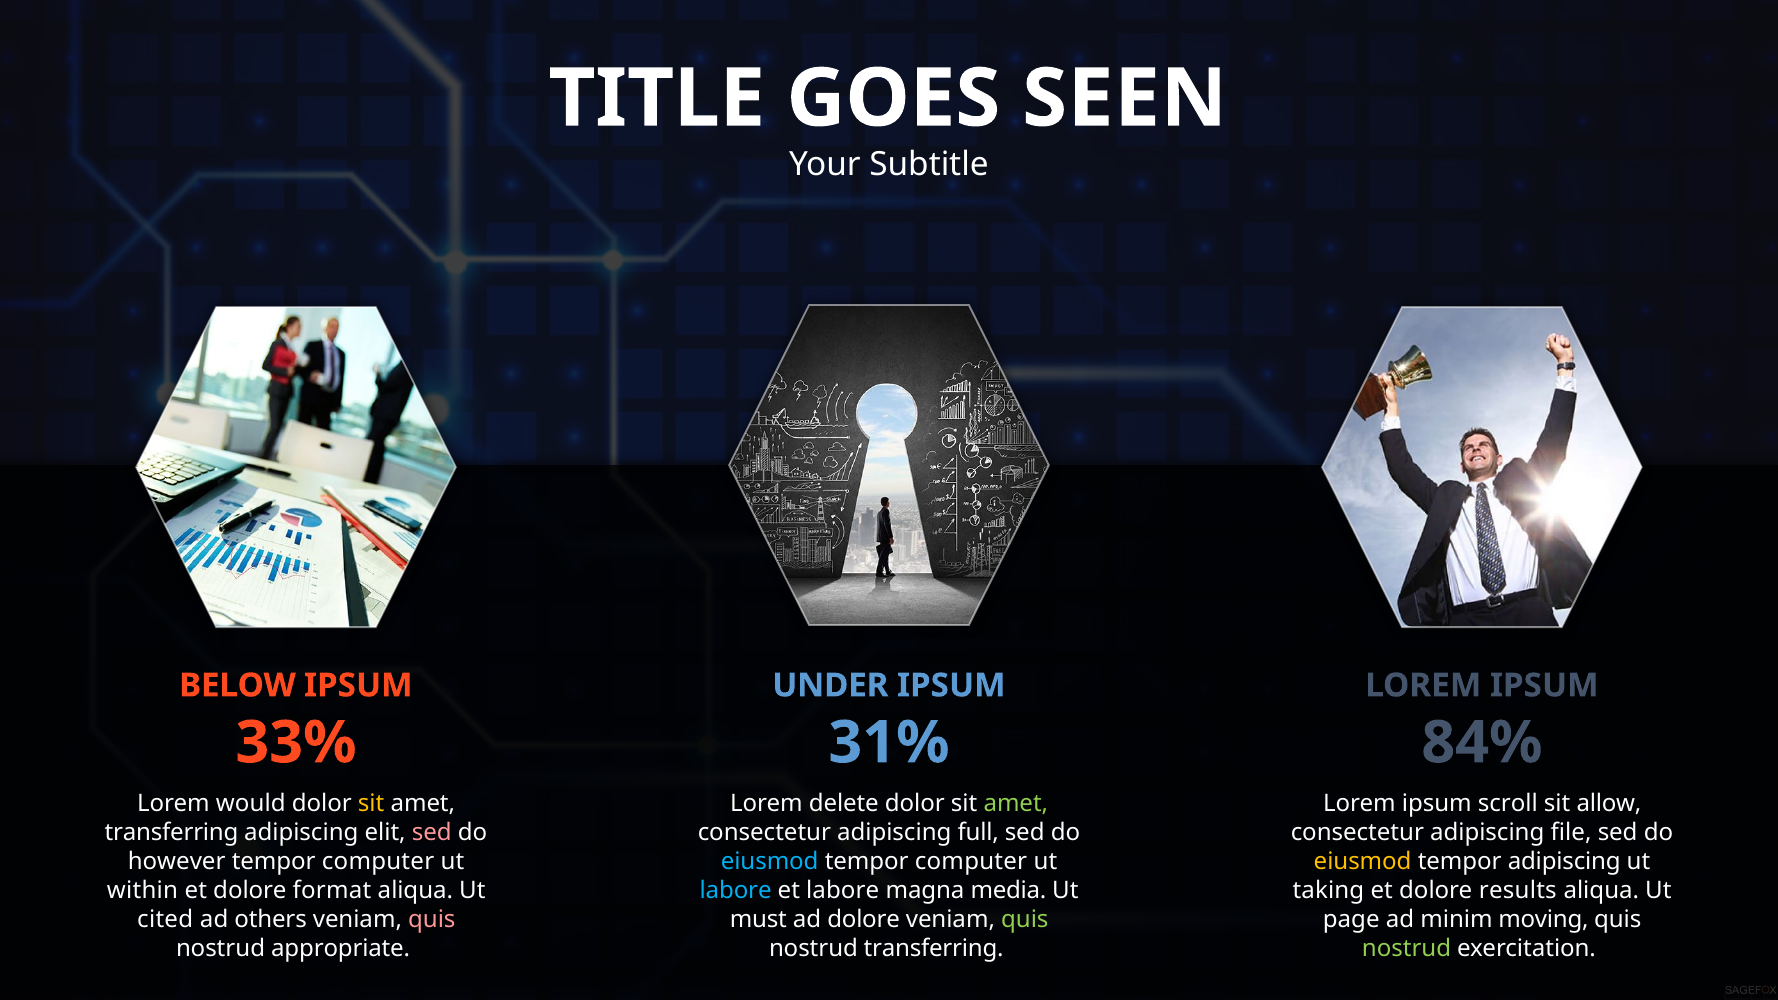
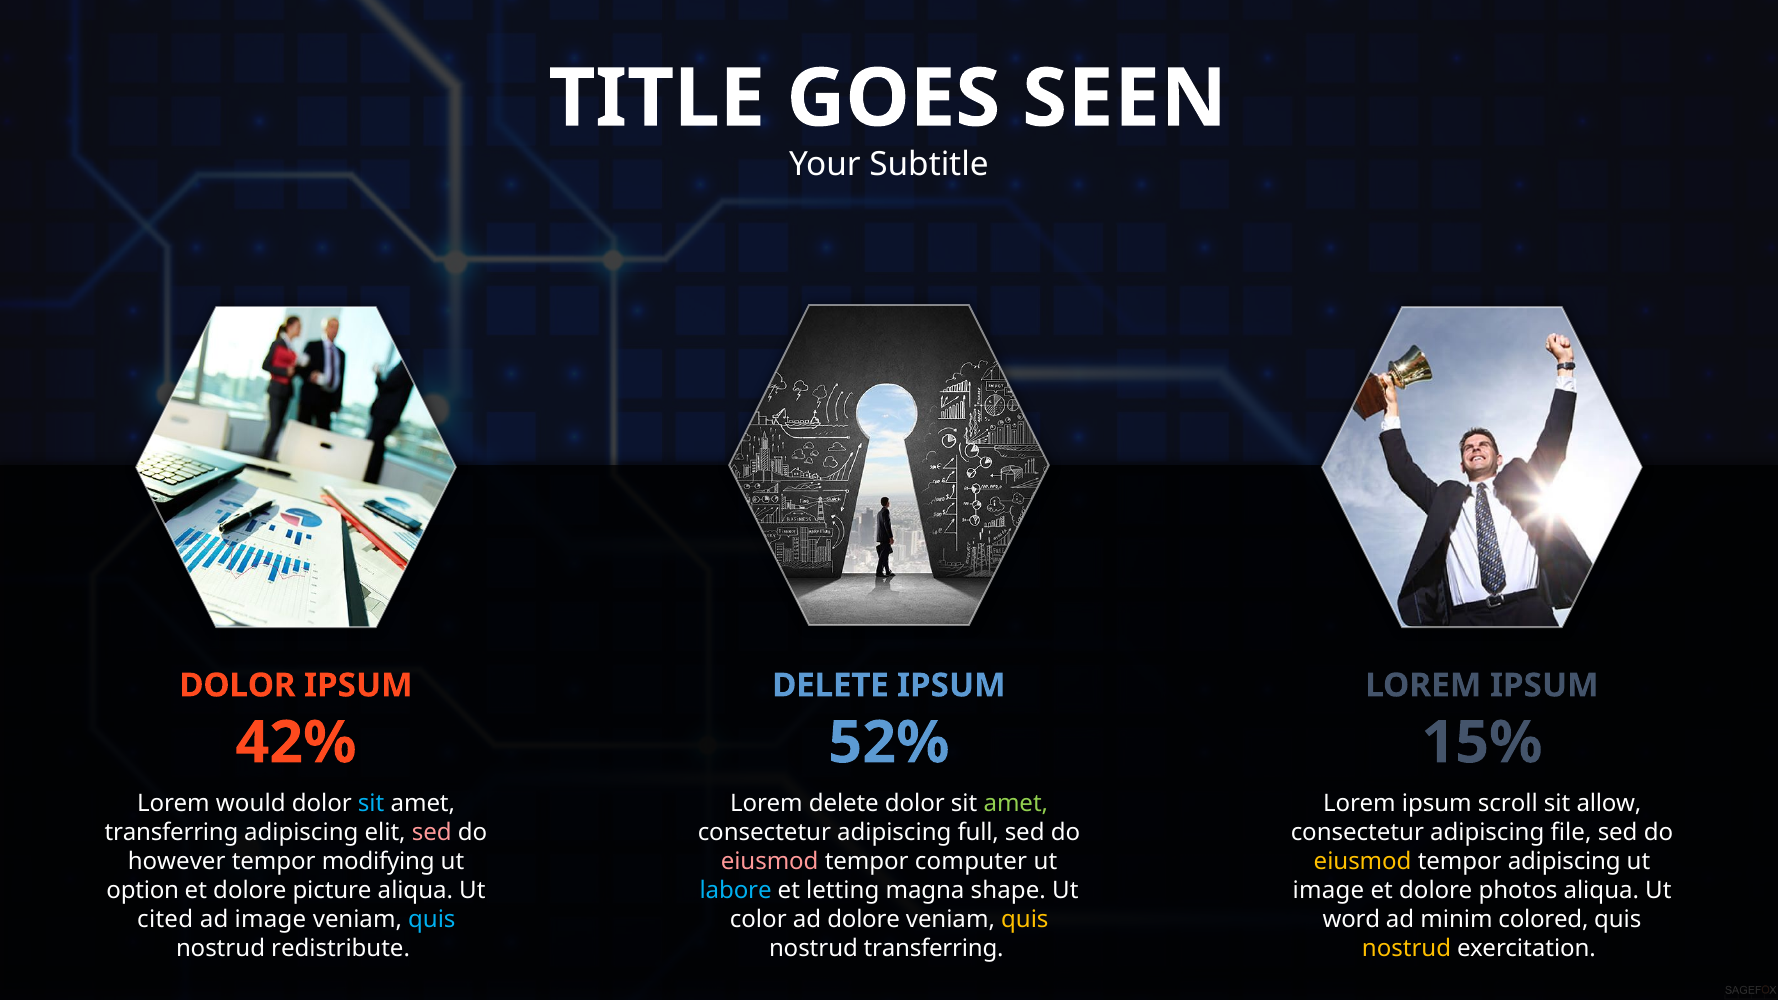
BELOW at (237, 686): BELOW -> DOLOR
UNDER at (830, 686): UNDER -> DELETE
33%: 33% -> 42%
31%: 31% -> 52%
84%: 84% -> 15%
sit at (371, 804) colour: yellow -> light blue
computer at (378, 862): computer -> modifying
eiusmod at (770, 862) colour: light blue -> pink
within: within -> option
format: format -> picture
et labore: labore -> letting
media: media -> shape
taking at (1328, 891): taking -> image
results: results -> photos
ad others: others -> image
quis at (432, 920) colour: pink -> light blue
must: must -> color
quis at (1025, 920) colour: light green -> yellow
page: page -> word
moving: moving -> colored
appropriate: appropriate -> redistribute
nostrud at (1407, 948) colour: light green -> yellow
